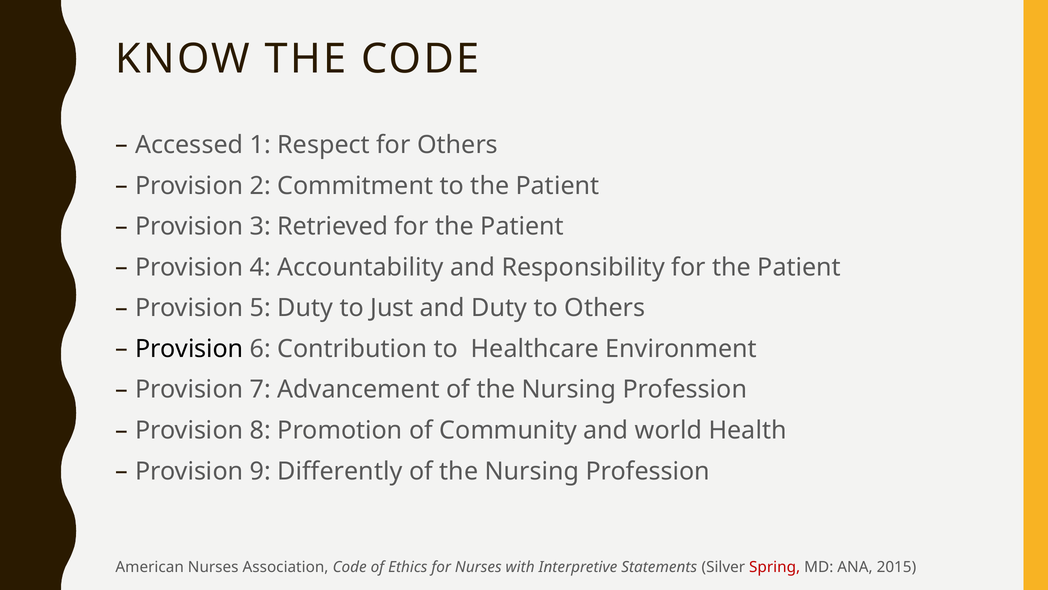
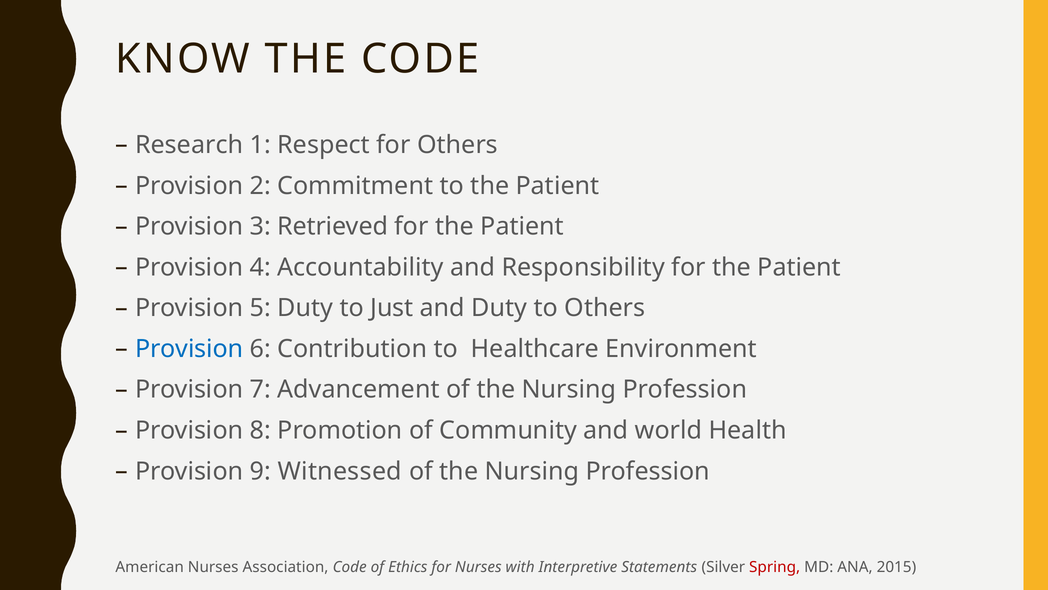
Accessed: Accessed -> Research
Provision at (189, 349) colour: black -> blue
Differently: Differently -> Witnessed
